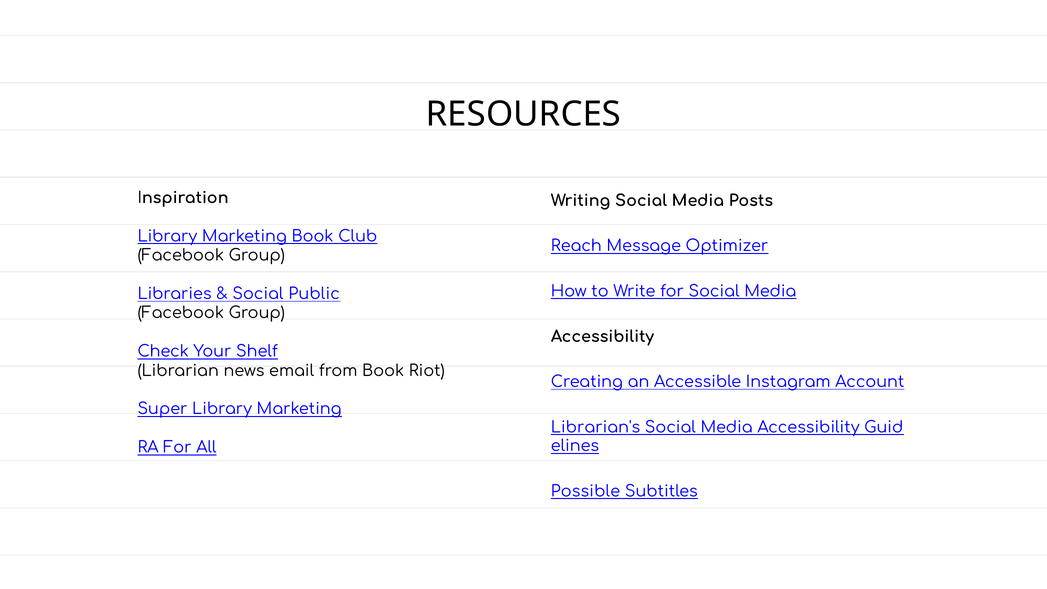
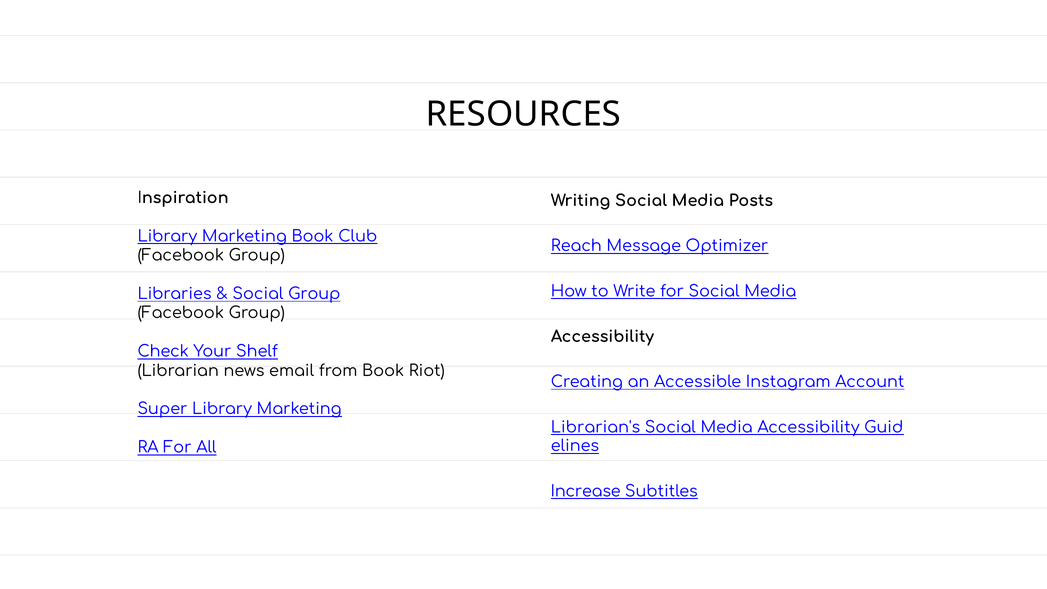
Social Public: Public -> Group
Possible: Possible -> Increase
